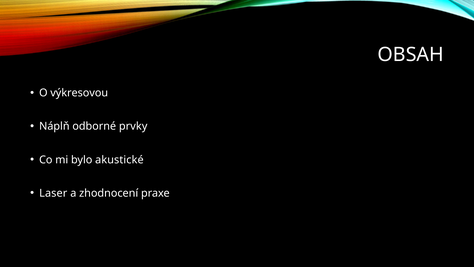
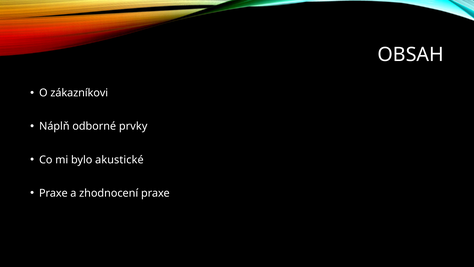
výkresovou: výkresovou -> zákazníkovi
Laser at (53, 193): Laser -> Praxe
